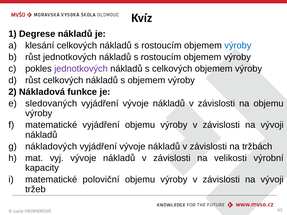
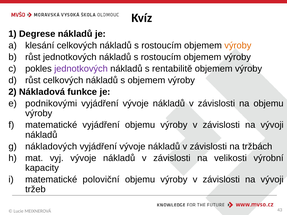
výroby at (238, 45) colour: blue -> orange
s celkových: celkových -> rentabilitě
sledovaných: sledovaných -> podnikovými
